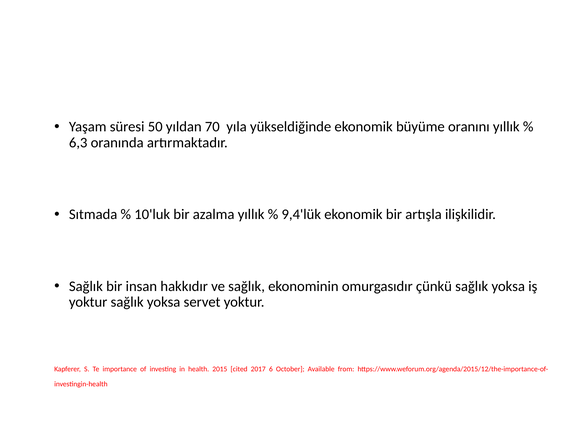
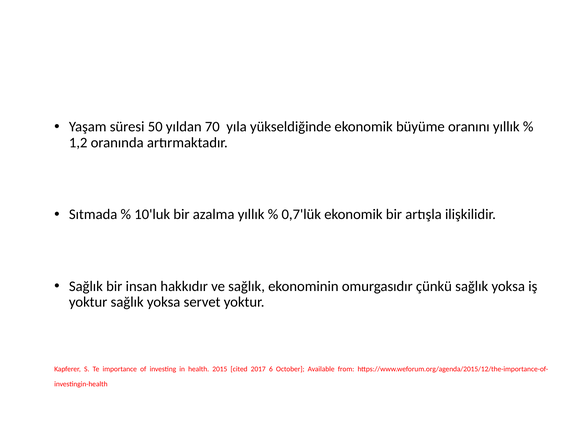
6,3: 6,3 -> 1,2
9,4'lük: 9,4'lük -> 0,7'lük
